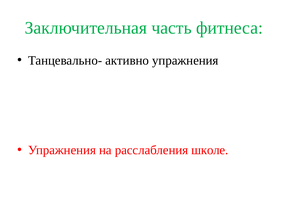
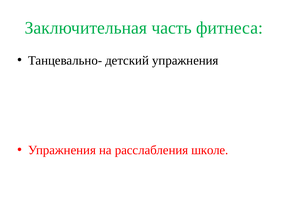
активно: активно -> детский
